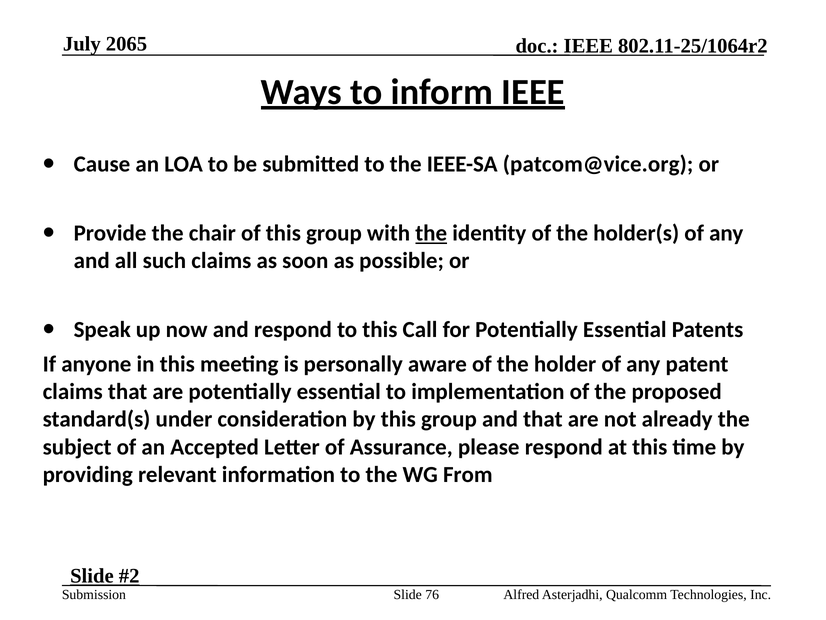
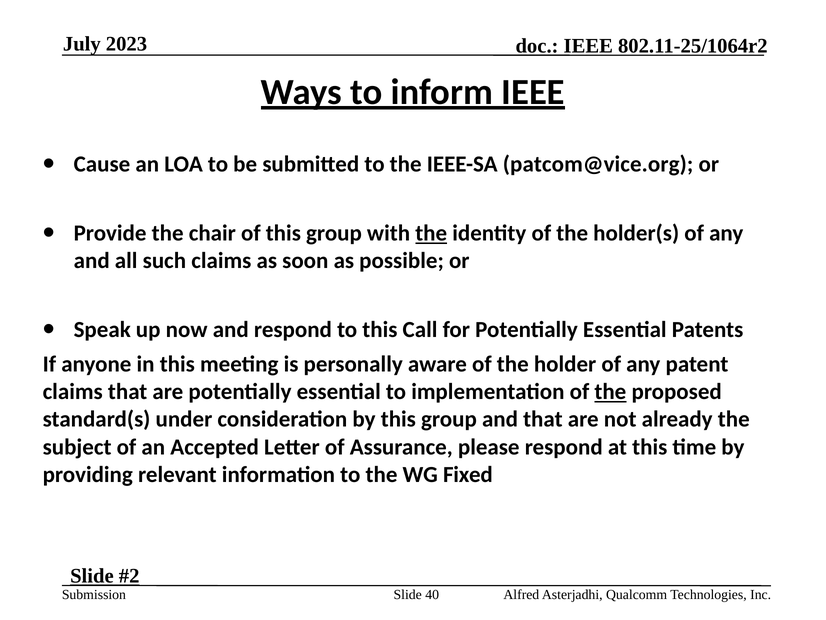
2065: 2065 -> 2023
the at (610, 392) underline: none -> present
From: From -> Fixed
76: 76 -> 40
